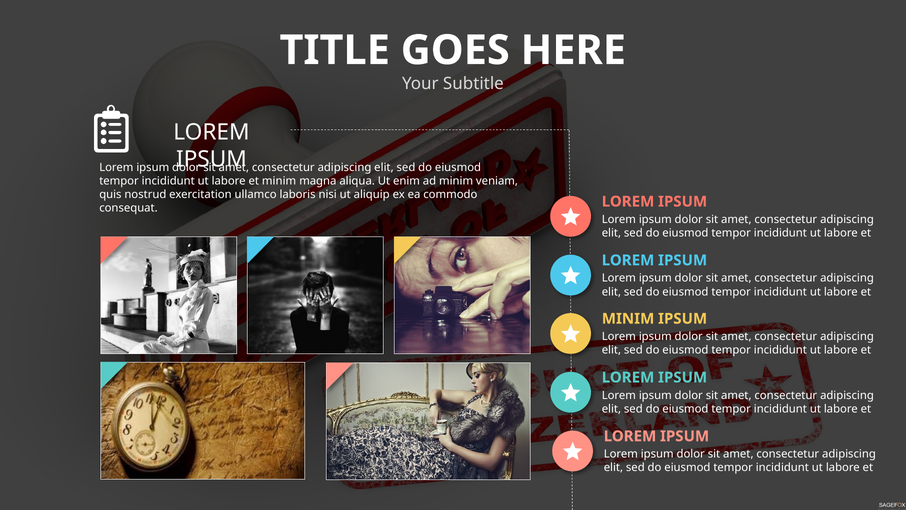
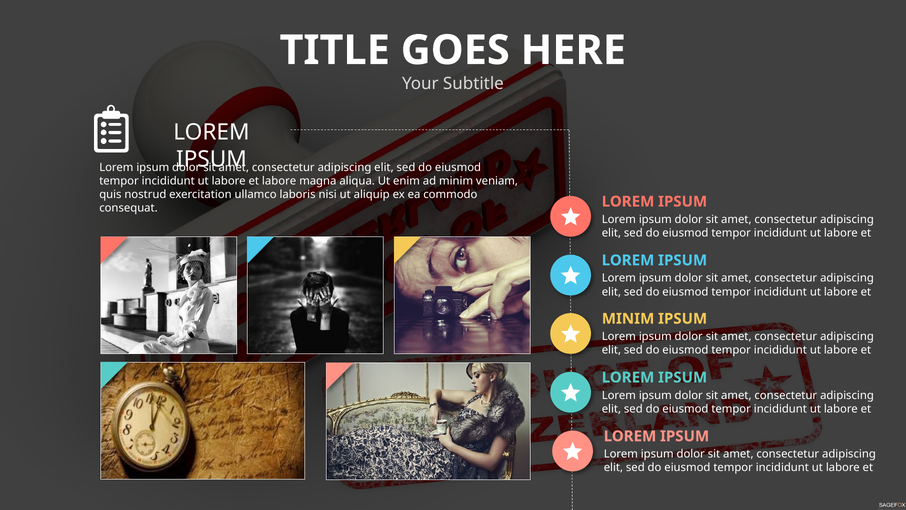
minim at (279, 181): minim -> labore
